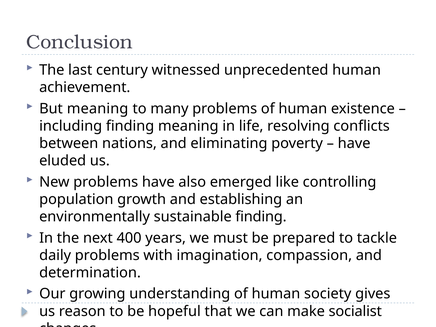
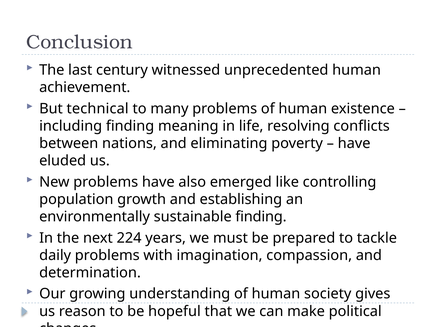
But meaning: meaning -> technical
400: 400 -> 224
socialist: socialist -> political
